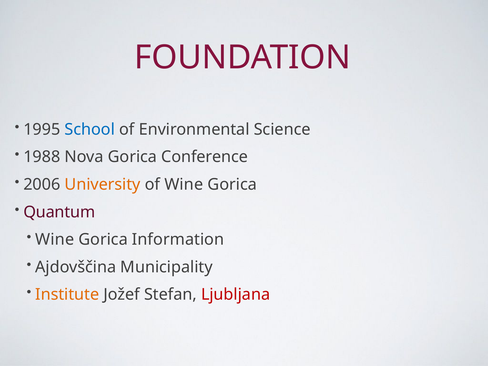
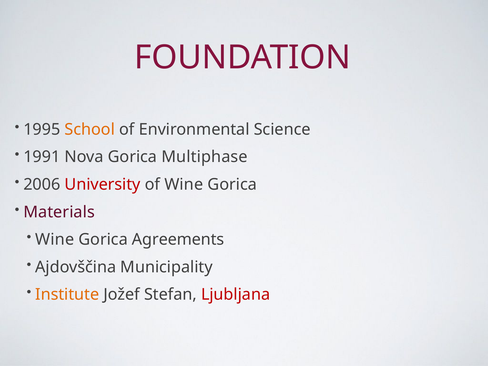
School colour: blue -> orange
1988: 1988 -> 1991
Conference: Conference -> Multiphase
University colour: orange -> red
Quantum: Quantum -> Materials
Information: Information -> Agreements
